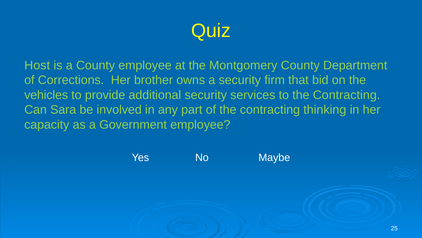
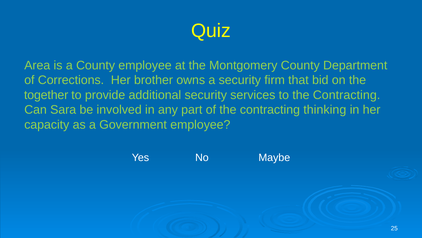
Host: Host -> Area
vehicles: vehicles -> together
